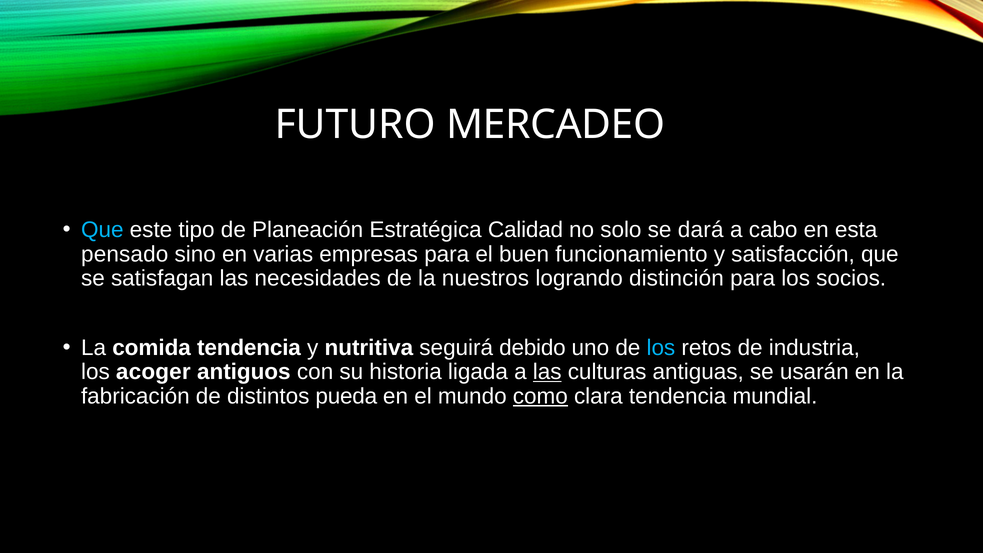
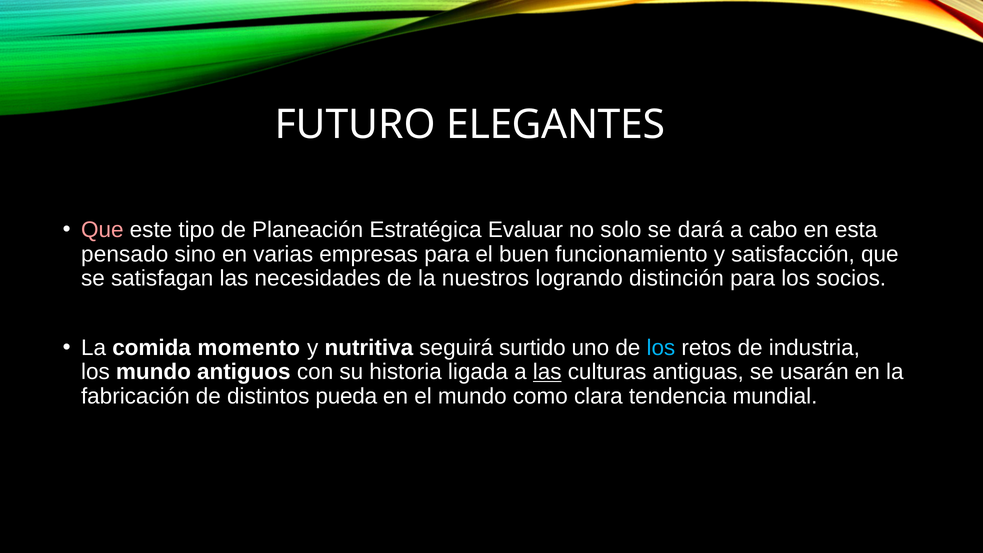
MERCADEO: MERCADEO -> ELEGANTES
Que at (102, 230) colour: light blue -> pink
Calidad: Calidad -> Evaluar
comida tendencia: tendencia -> momento
debido: debido -> surtido
los acoger: acoger -> mundo
como underline: present -> none
